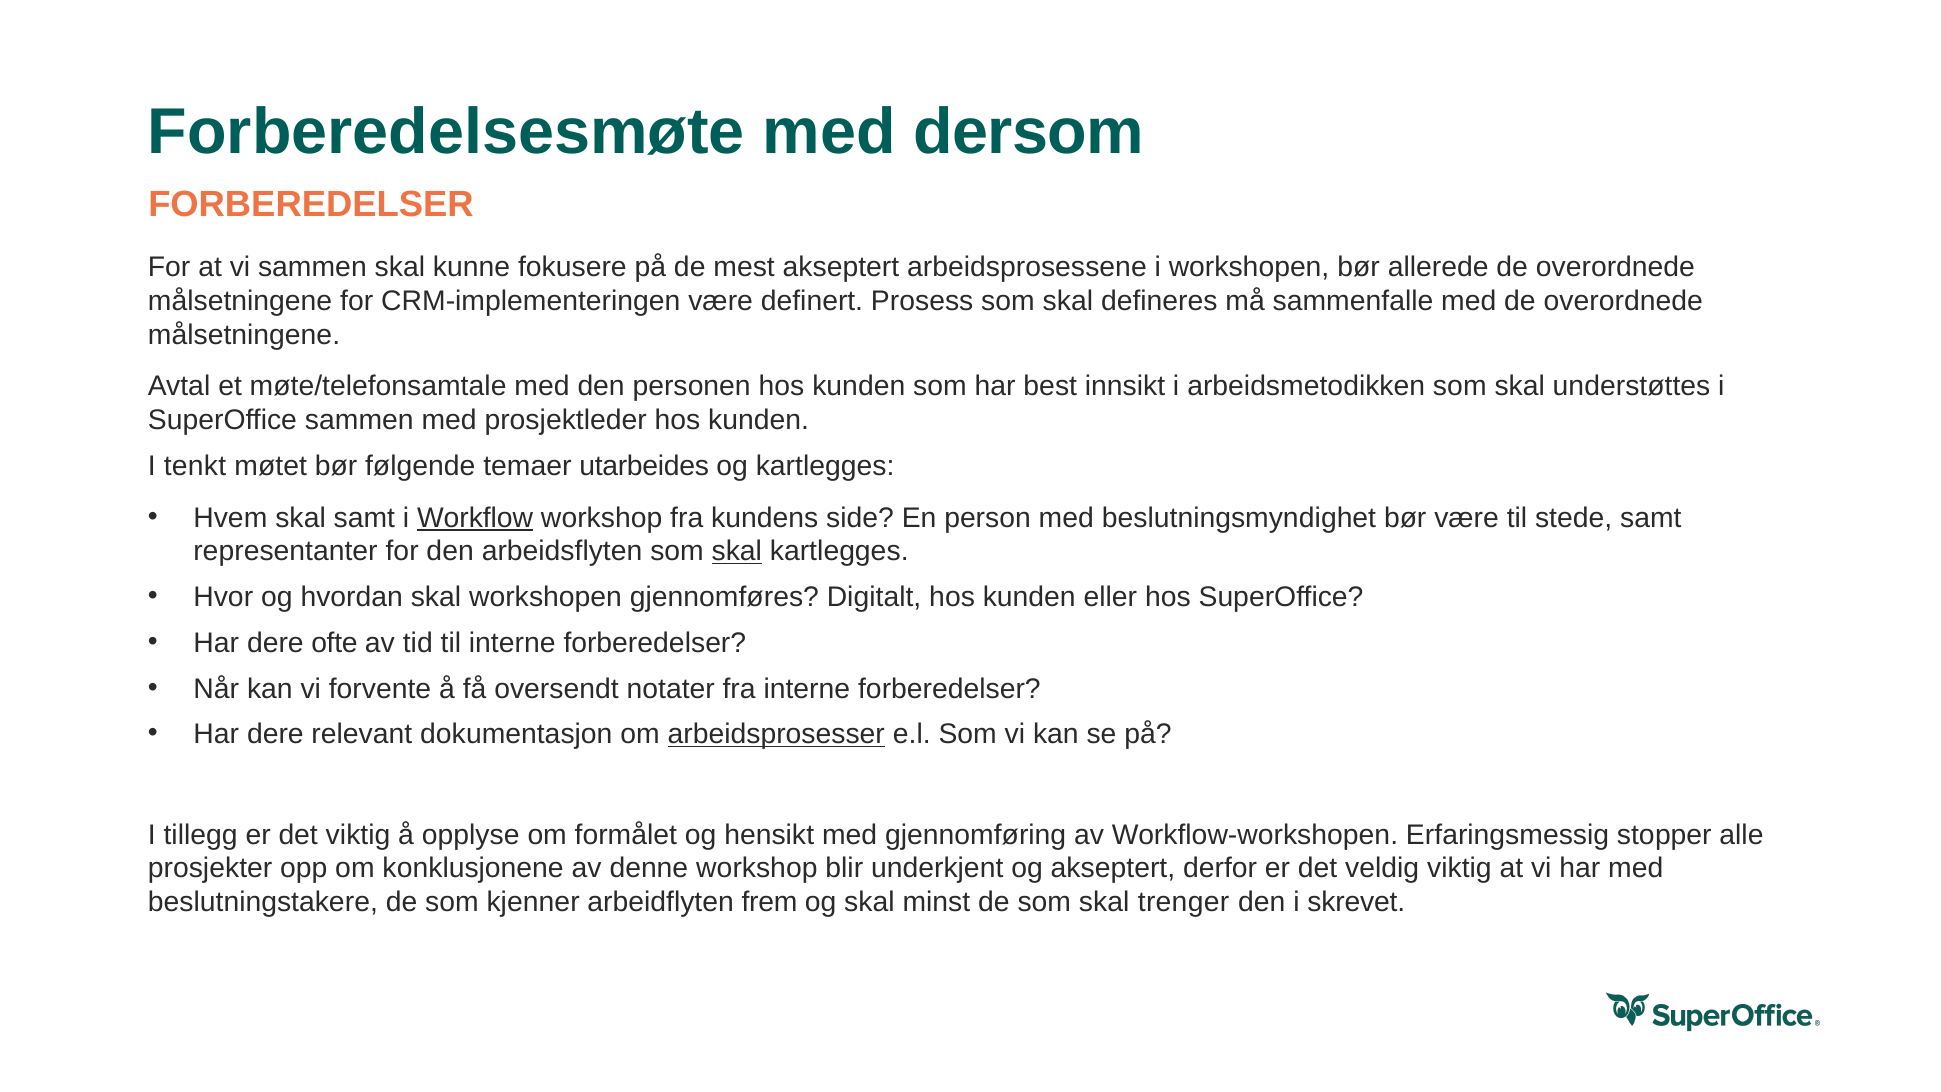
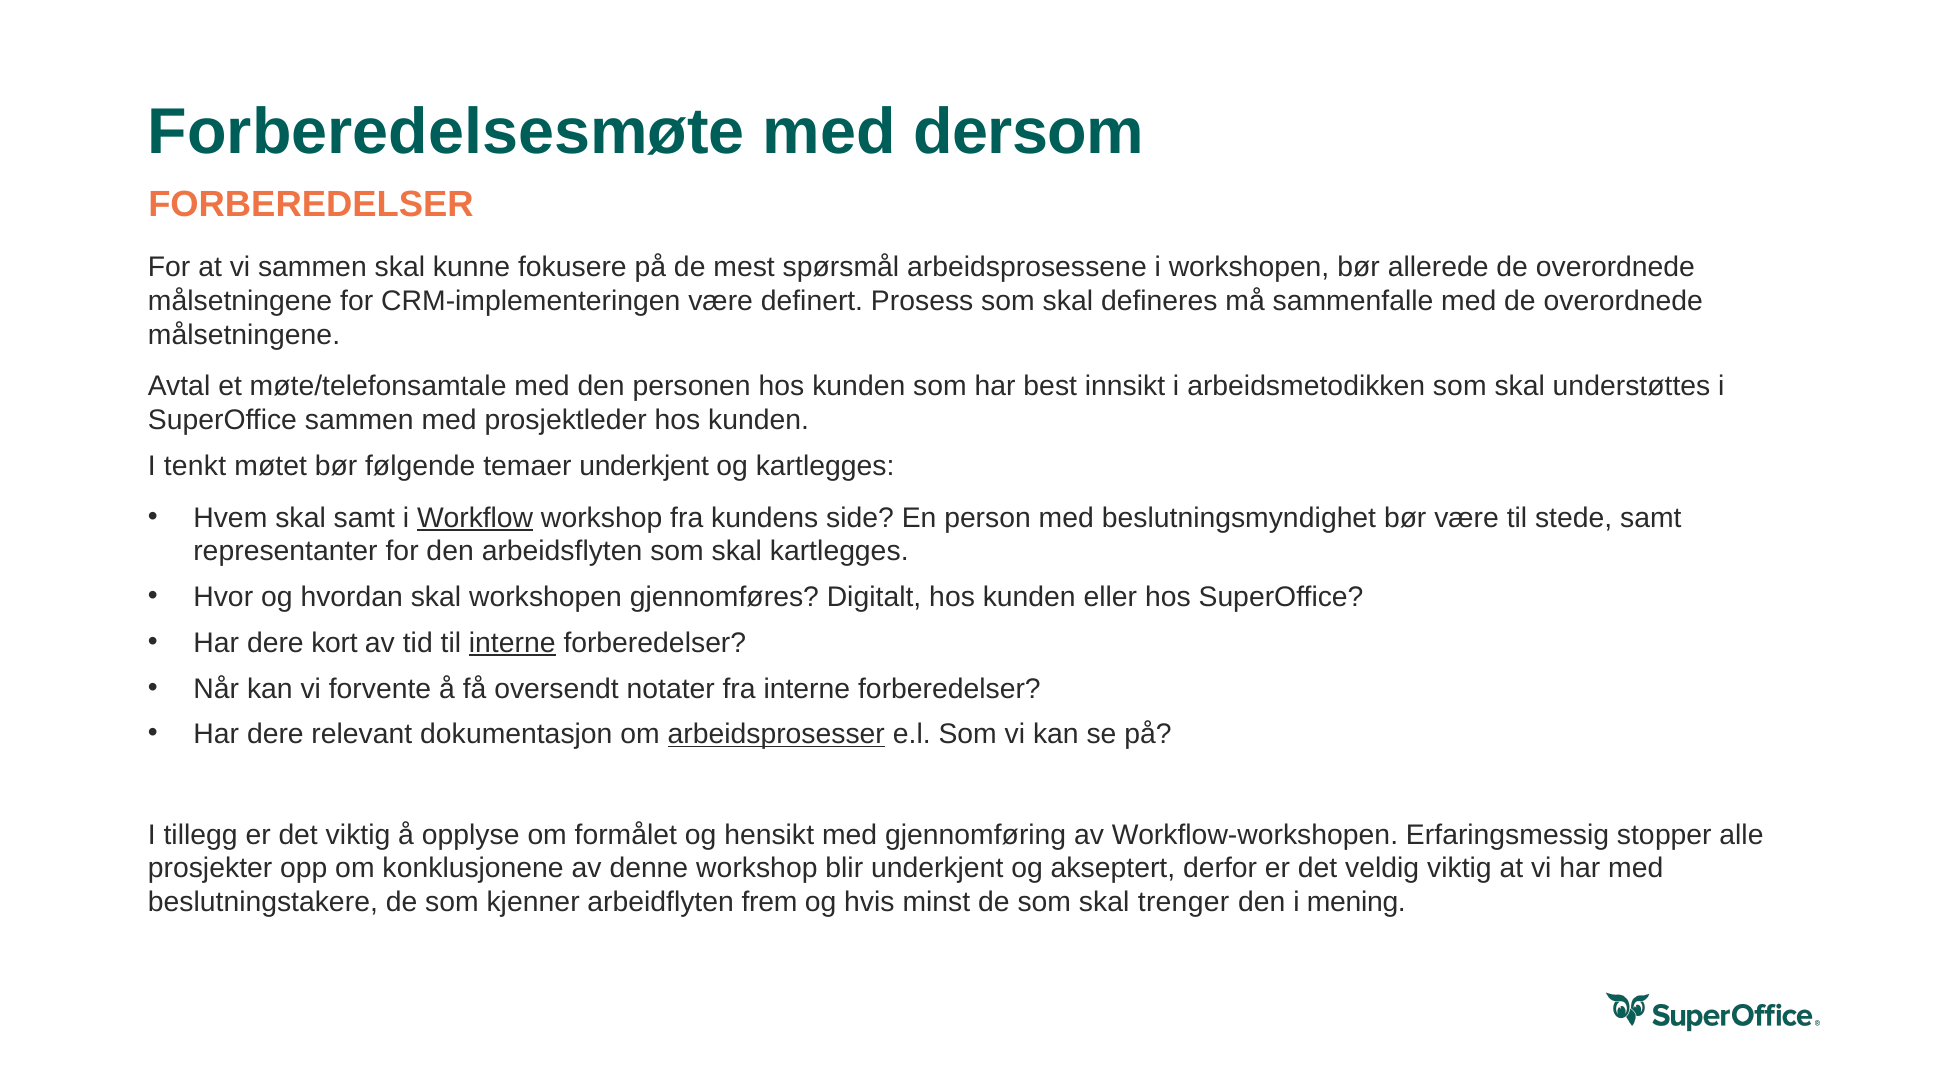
mest akseptert: akseptert -> spørsmål
temaer utarbeides: utarbeides -> underkjent
skal at (737, 551) underline: present -> none
ofte: ofte -> kort
interne at (512, 643) underline: none -> present
og skal: skal -> hvis
skrevet: skrevet -> mening
